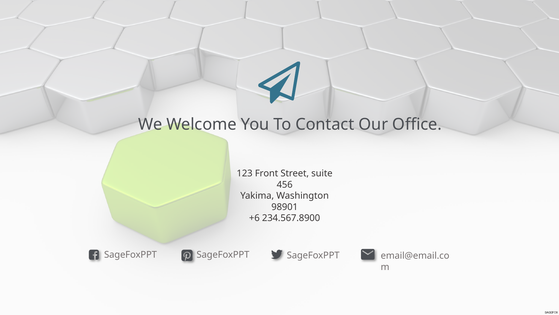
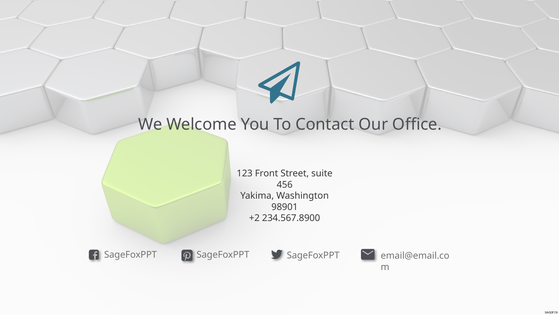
+6: +6 -> +2
